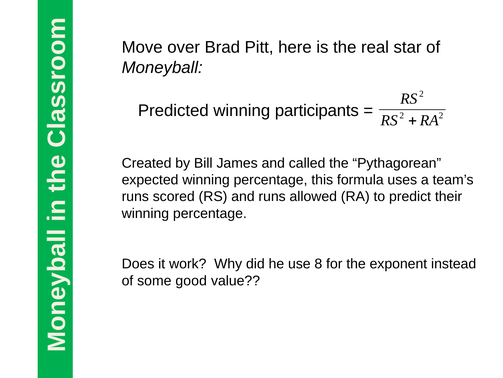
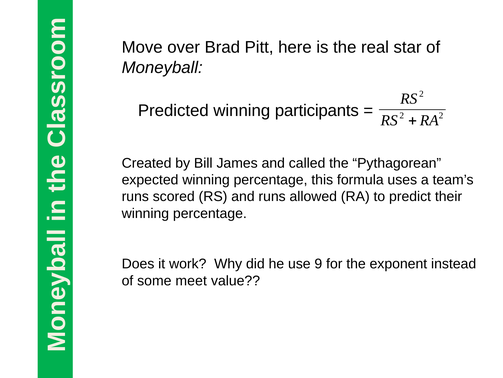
8: 8 -> 9
good: good -> meet
